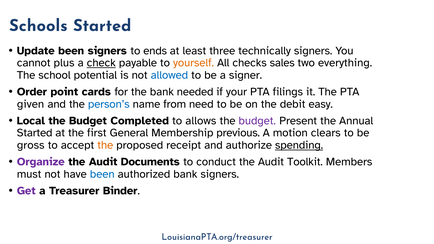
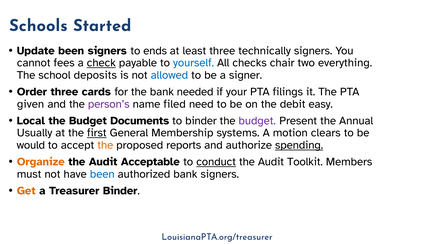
plus: plus -> fees
yourself colour: orange -> blue
sales: sales -> chair
potential: potential -> deposits
Order point: point -> three
person’s colour: blue -> purple
from: from -> filed
Completed: Completed -> Documents
to allows: allows -> binder
Started at (35, 133): Started -> Usually
first underline: none -> present
previous: previous -> systems
gross: gross -> would
receipt: receipt -> reports
Organize colour: purple -> orange
Documents: Documents -> Acceptable
conduct underline: none -> present
Get colour: purple -> orange
